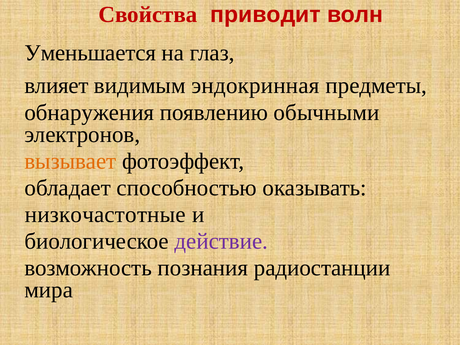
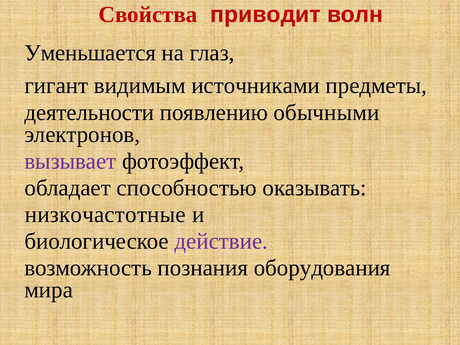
влияет: влияет -> гигант
эндокринная: эндокринная -> источниками
обнаружения: обнаружения -> деятельности
вызывает colour: orange -> purple
радиостанции: радиостанции -> оборудования
